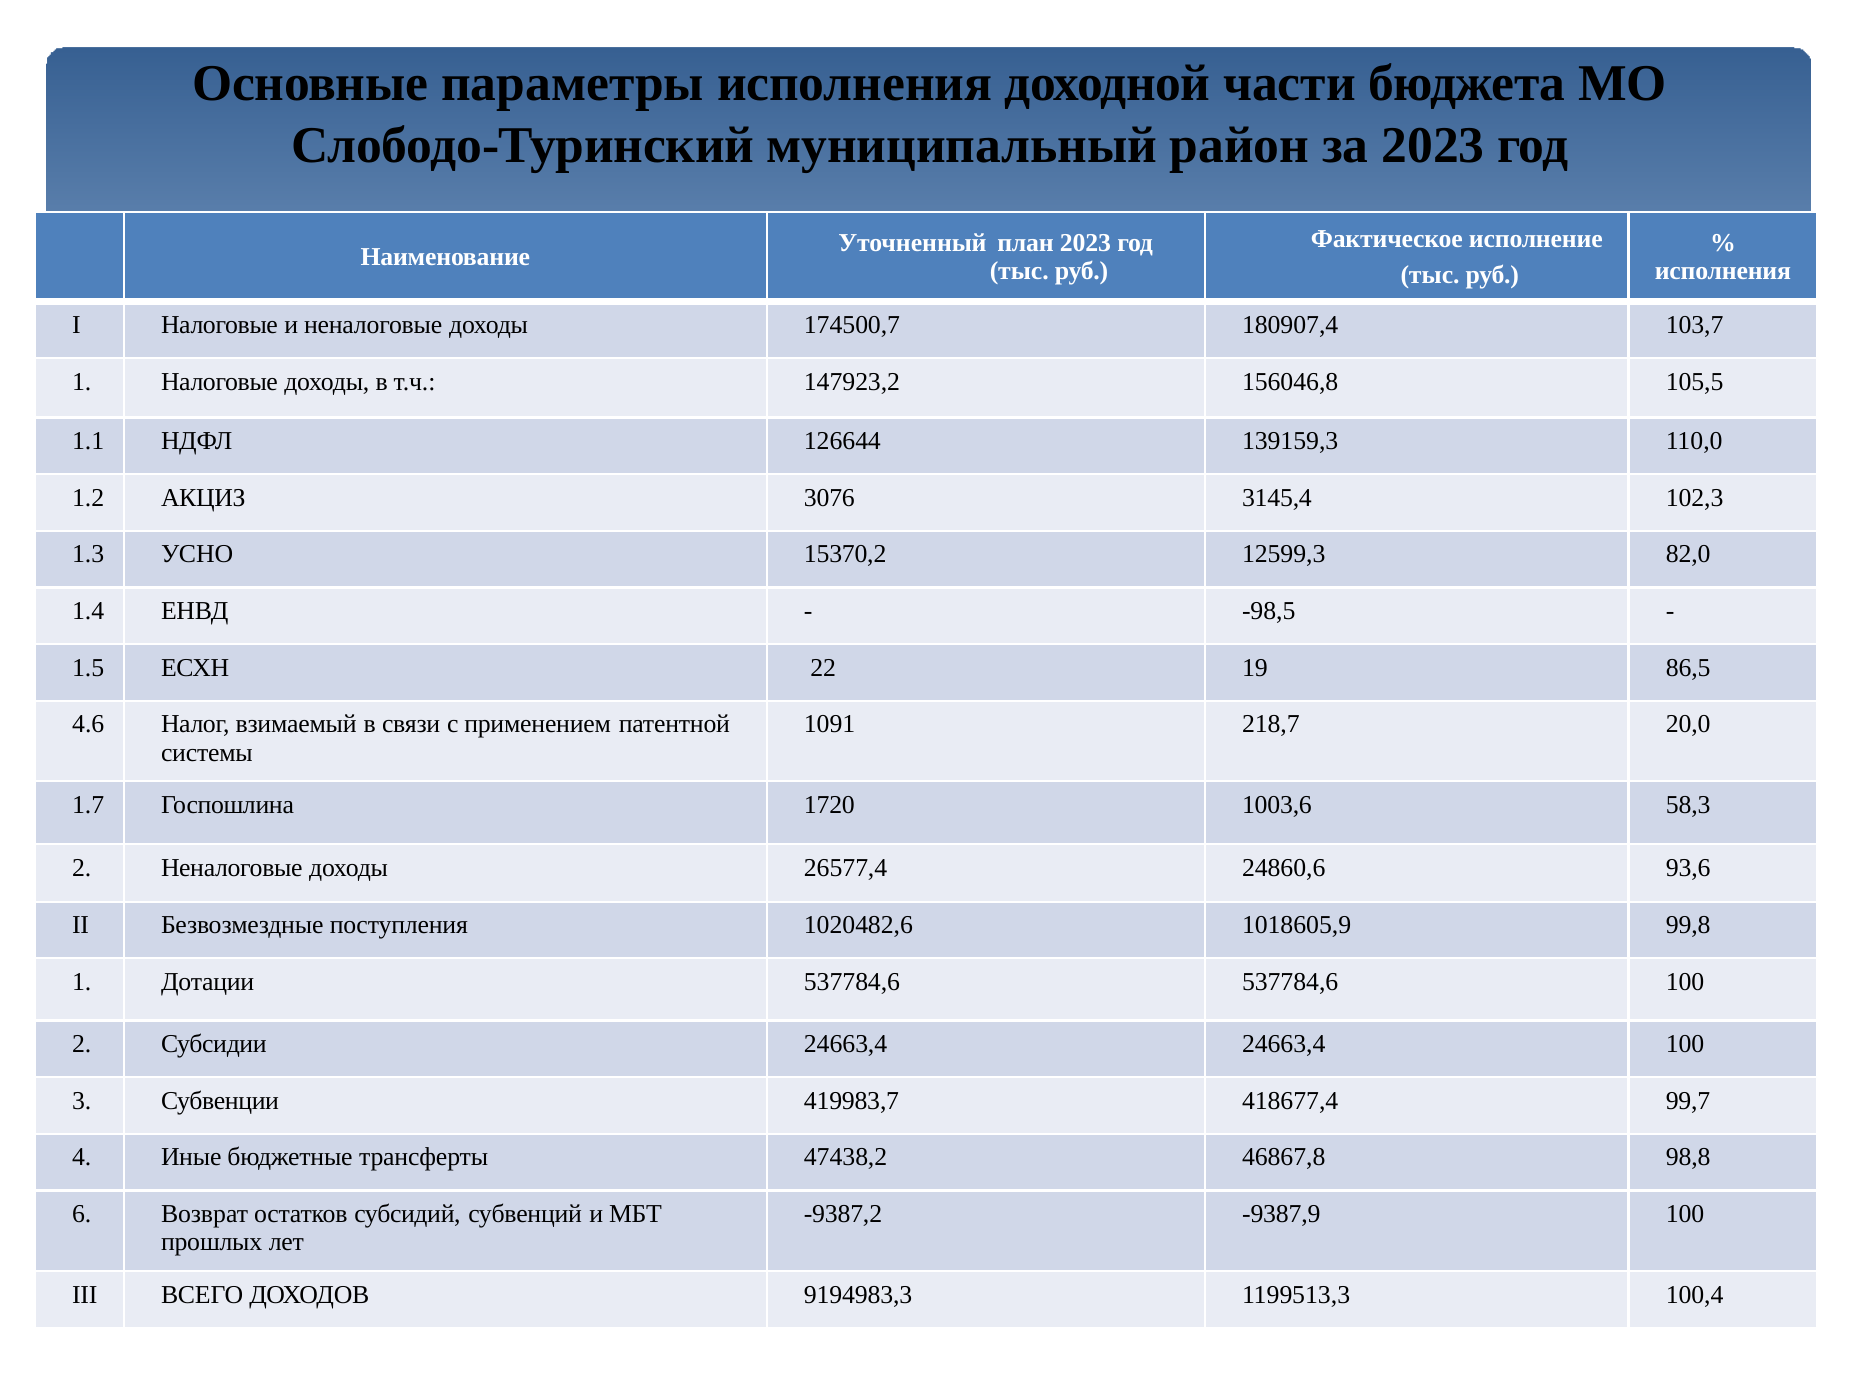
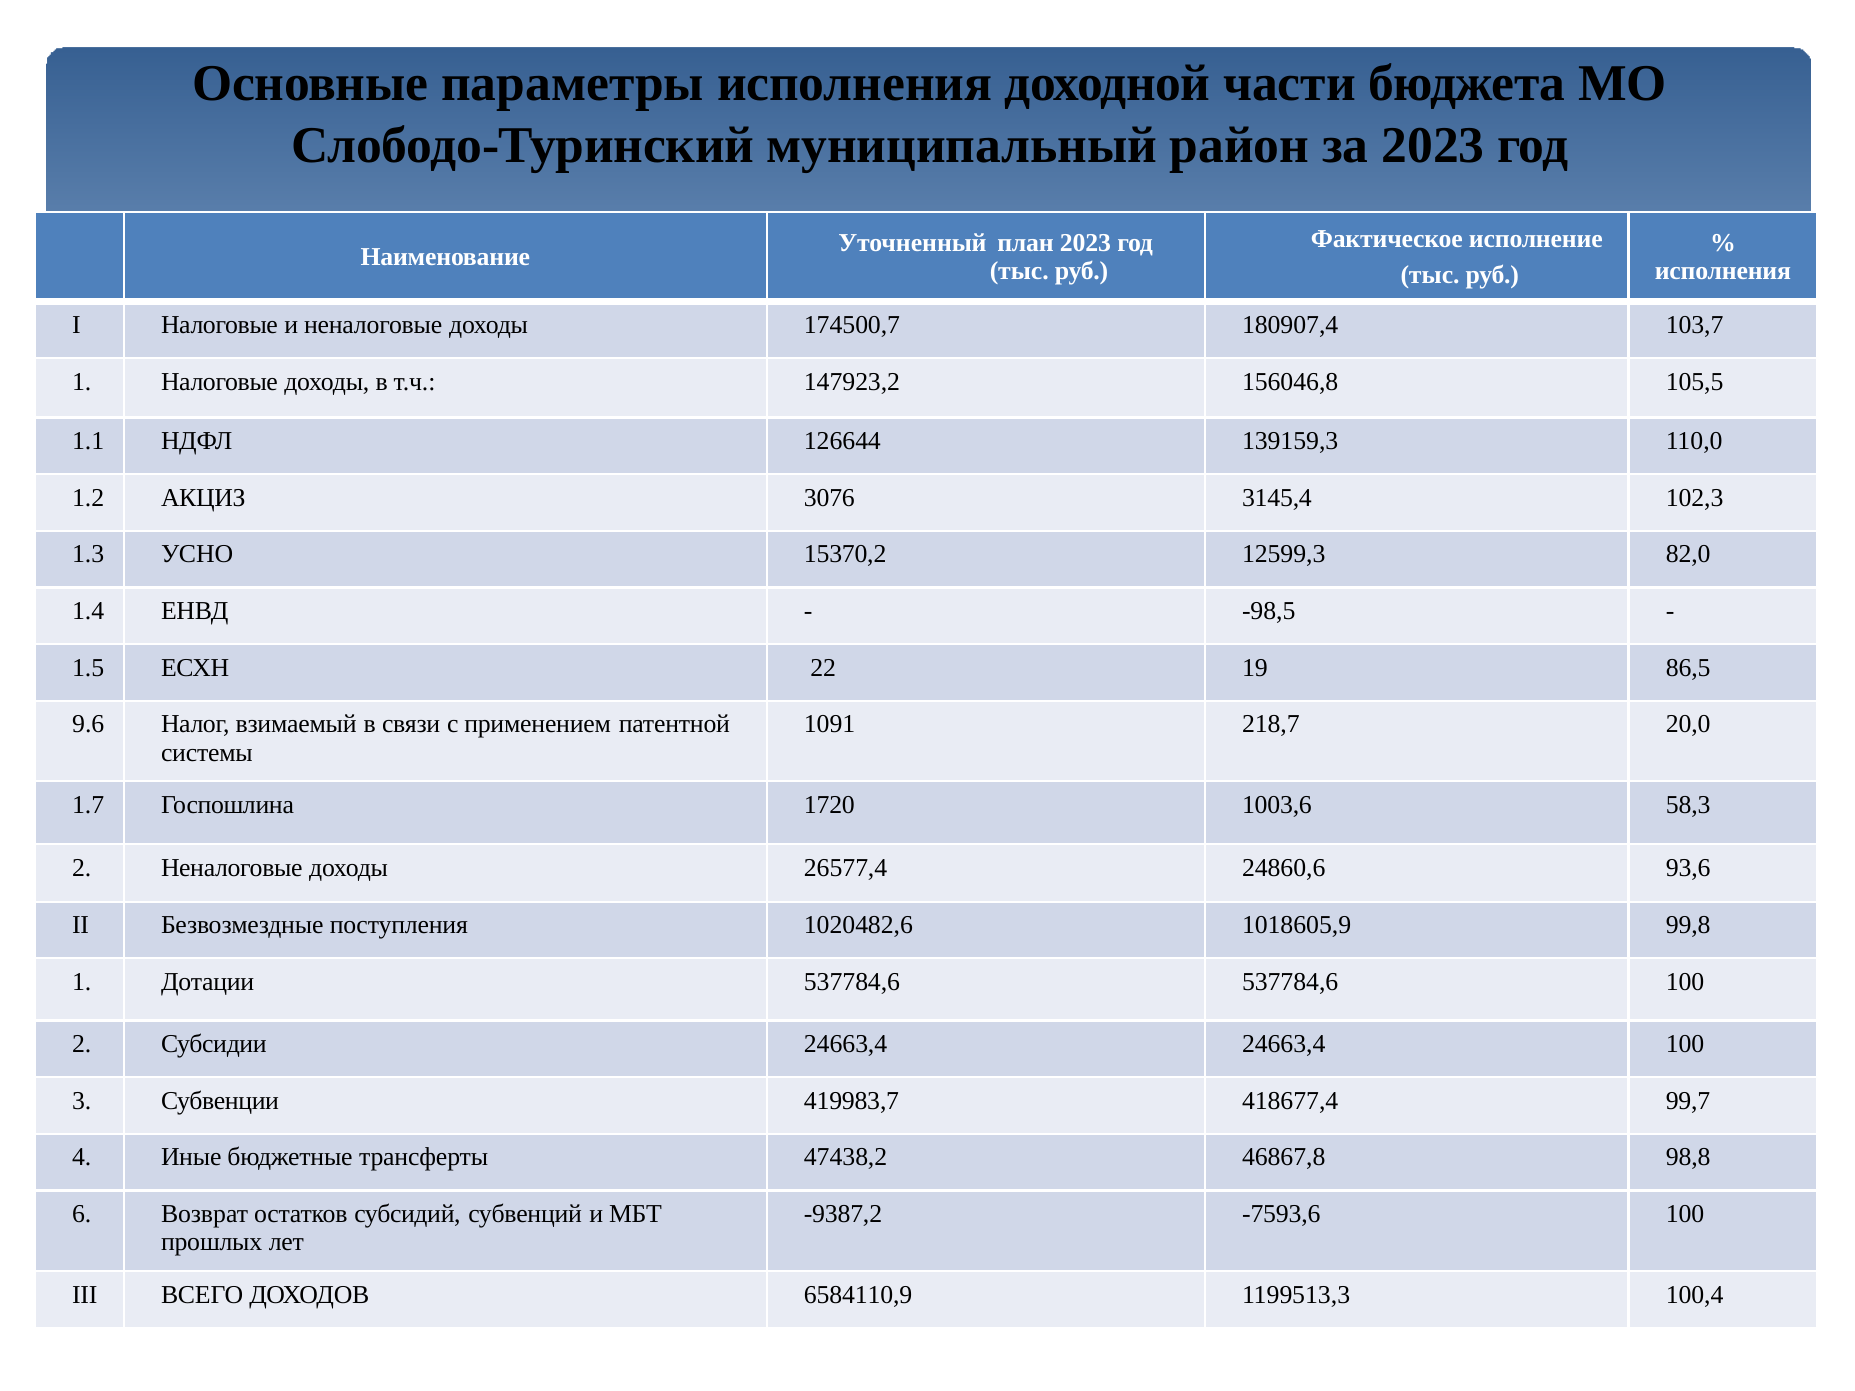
4.6: 4.6 -> 9.6
-9387,9: -9387,9 -> -7593,6
9194983,3: 9194983,3 -> 6584110,9
